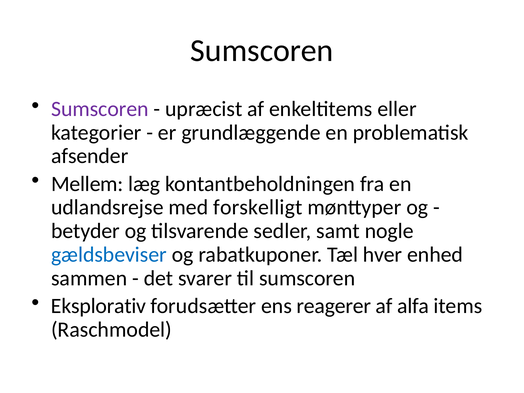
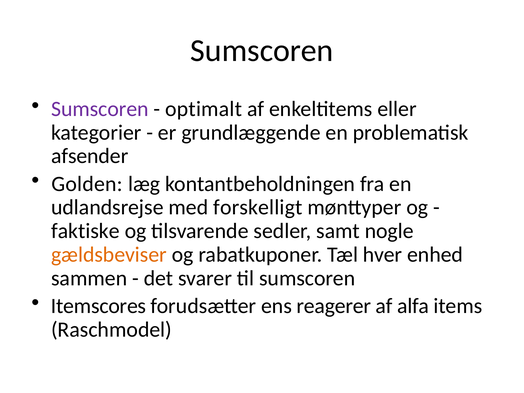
upræcist: upræcist -> optimalt
Mellem: Mellem -> Golden
betyder: betyder -> faktiske
gældsbeviser colour: blue -> orange
Eksplorativ: Eksplorativ -> Itemscores
